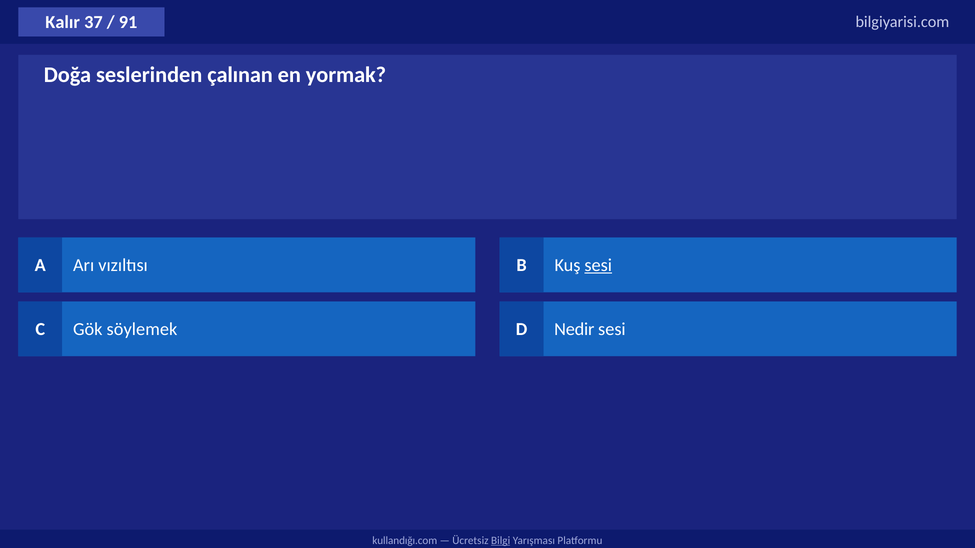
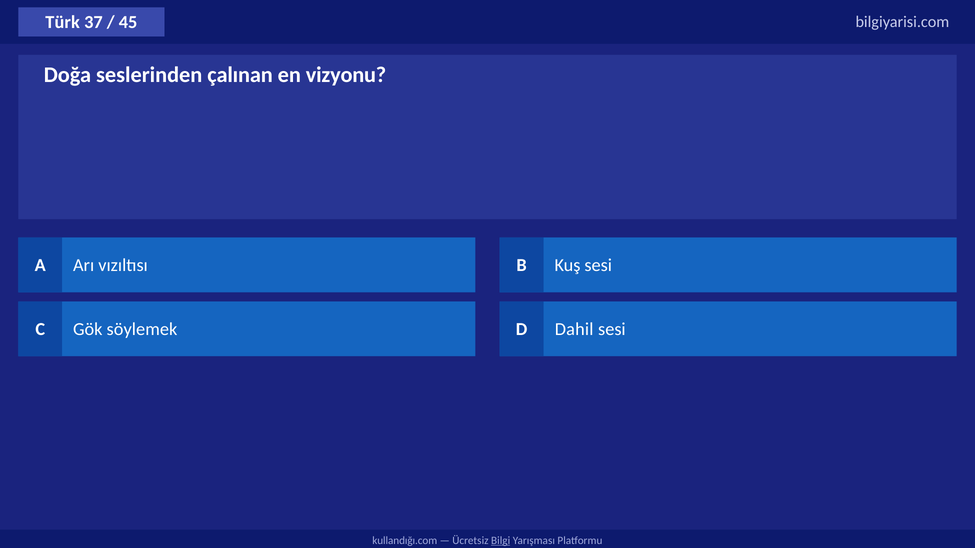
Kalır: Kalır -> Türk
91: 91 -> 45
yormak: yormak -> vizyonu
sesi at (598, 265) underline: present -> none
Nedir: Nedir -> Dahil
